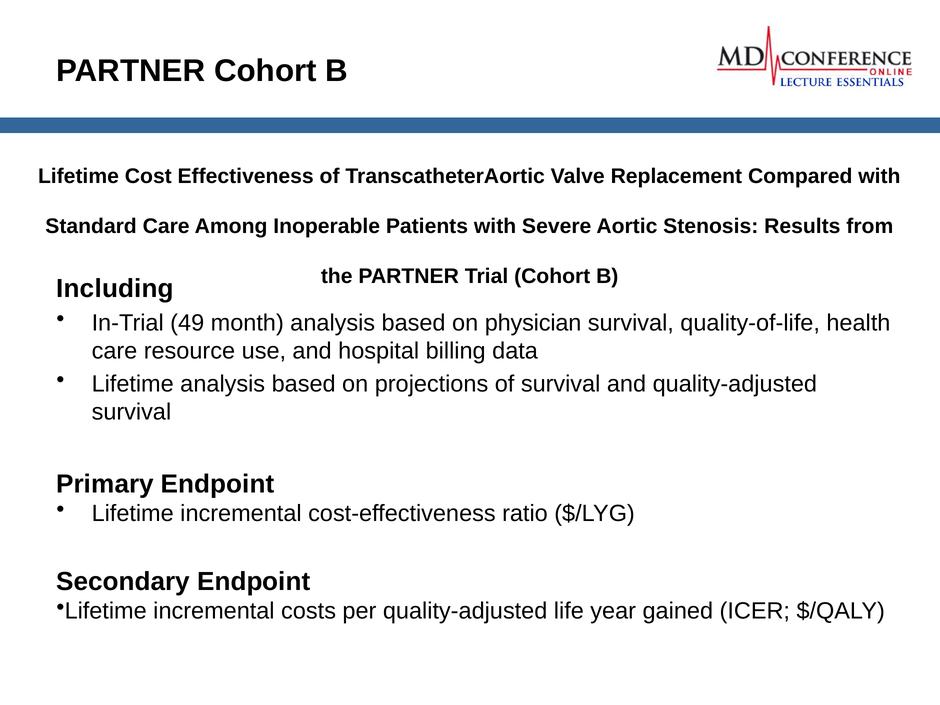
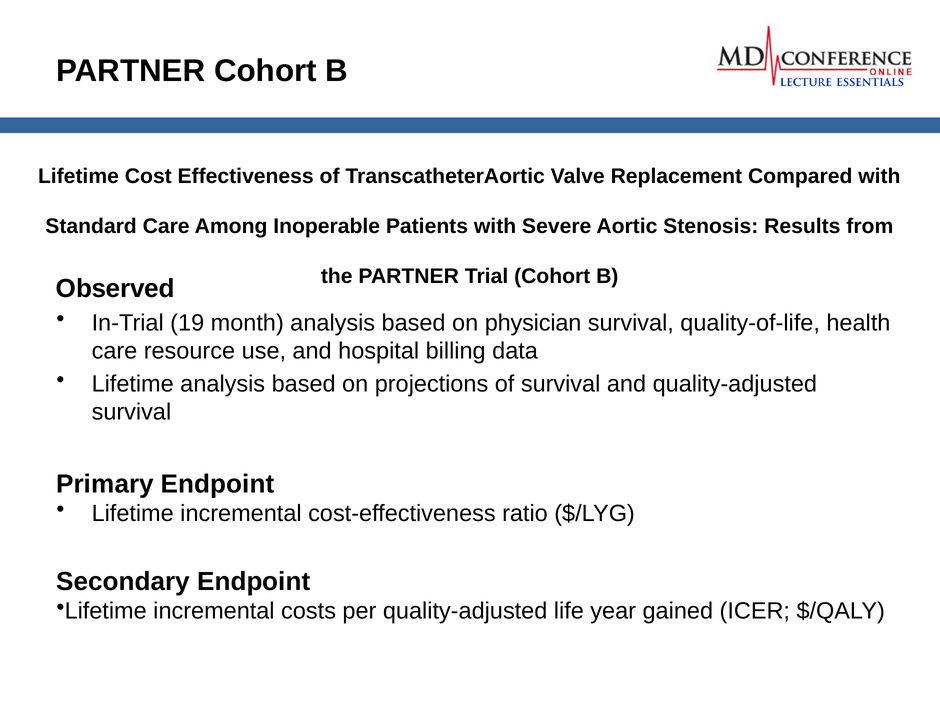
Including: Including -> Observed
49: 49 -> 19
